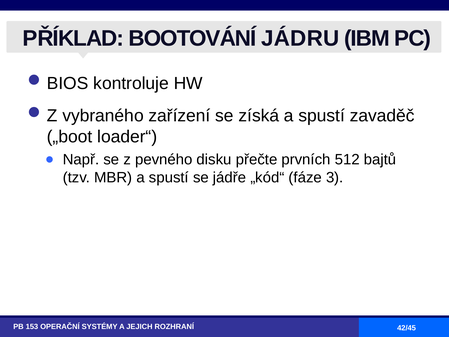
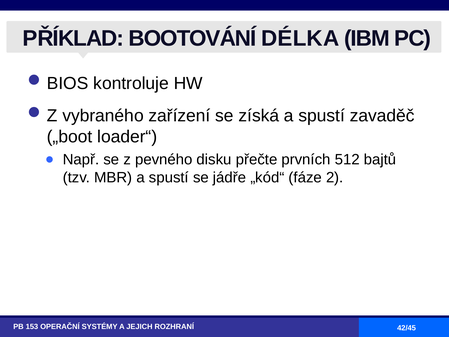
JÁDRU: JÁDRU -> DÉLKA
3: 3 -> 2
